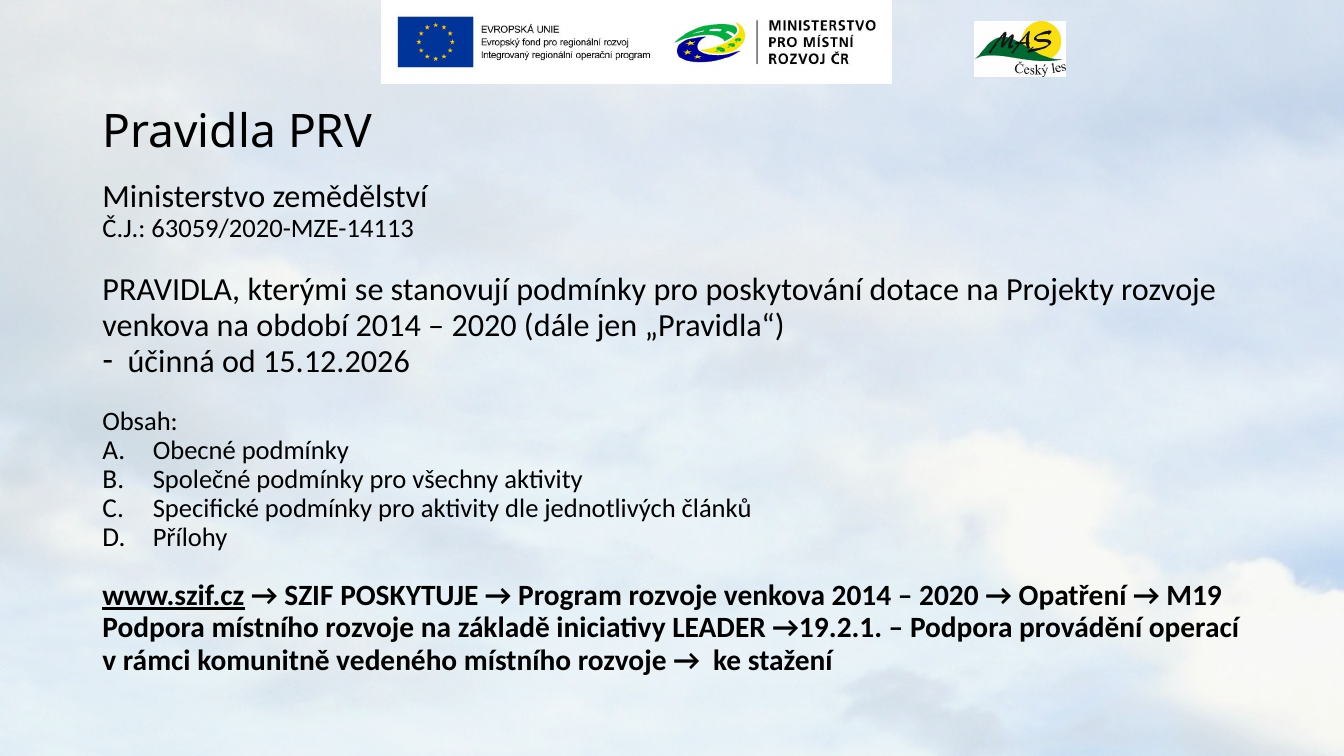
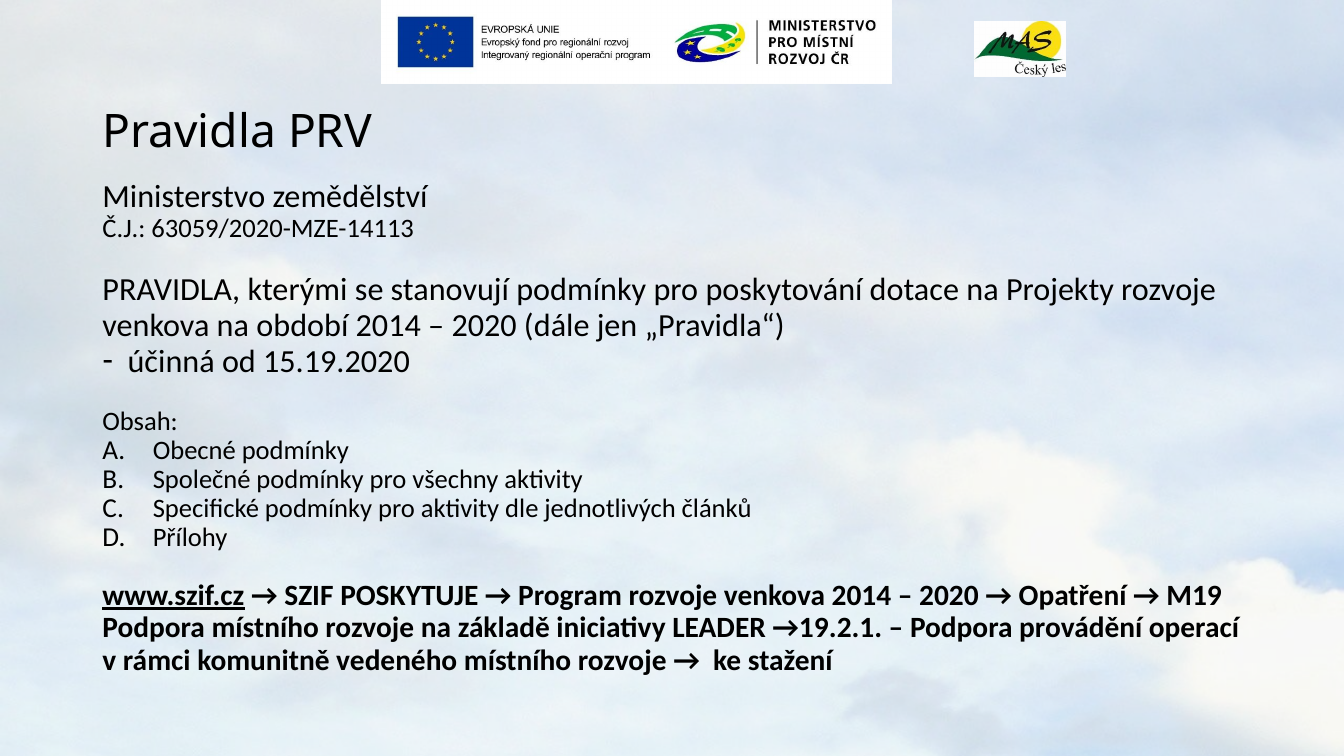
15.12.2026: 15.12.2026 -> 15.19.2020
